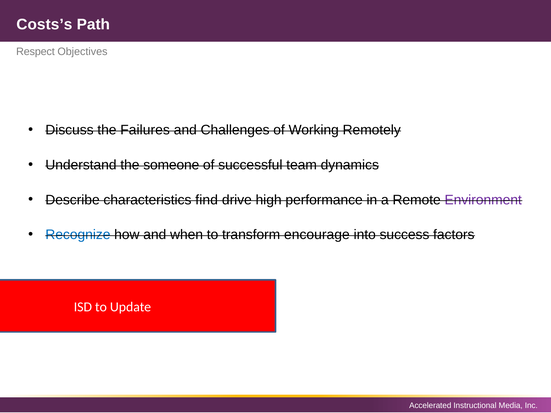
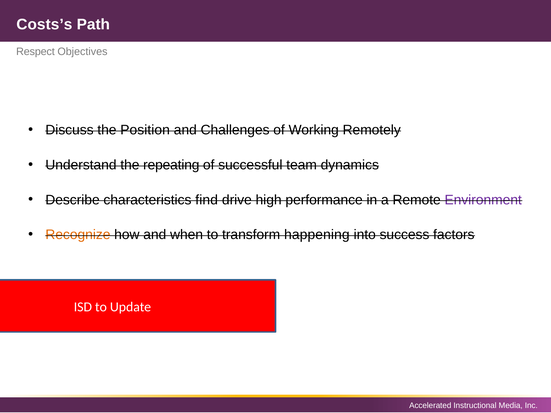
Failures: Failures -> Position
someone: someone -> repeating
Recognize colour: blue -> orange
encourage: encourage -> happening
